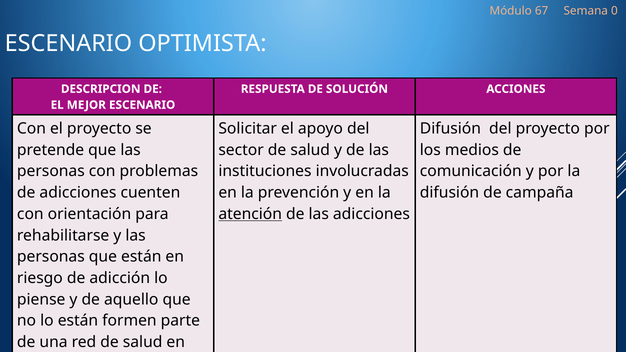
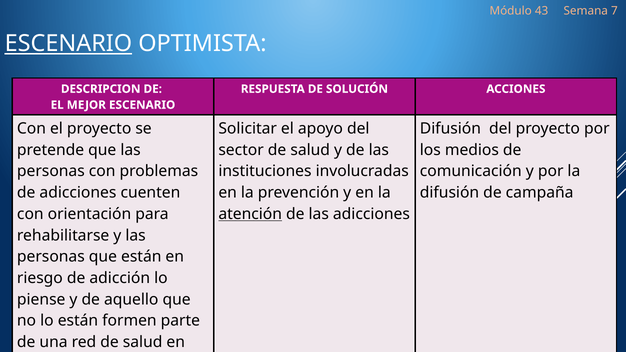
67: 67 -> 43
0: 0 -> 7
ESCENARIO at (68, 44) underline: none -> present
